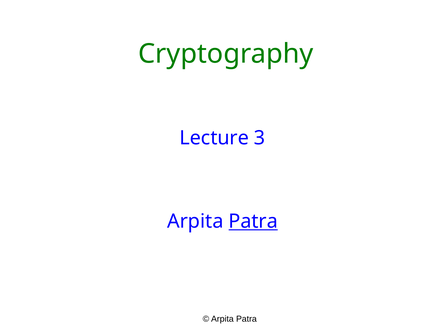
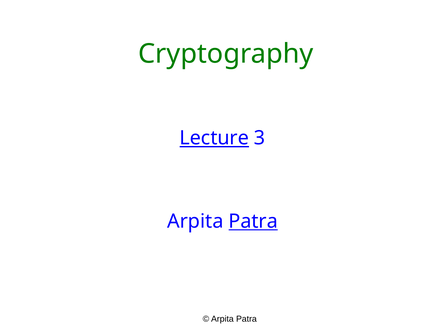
Lecture underline: none -> present
